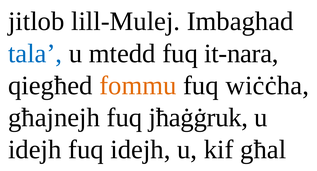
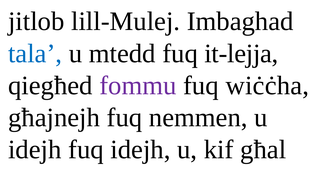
it-nara: it-nara -> it-lejja
fommu colour: orange -> purple
jħaġġruk: jħaġġruk -> nemmen
